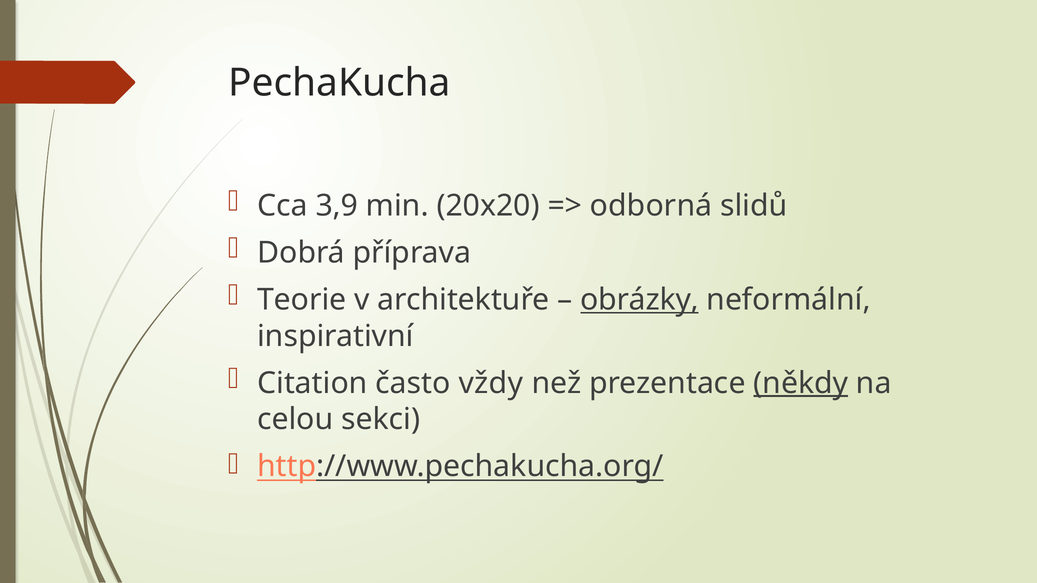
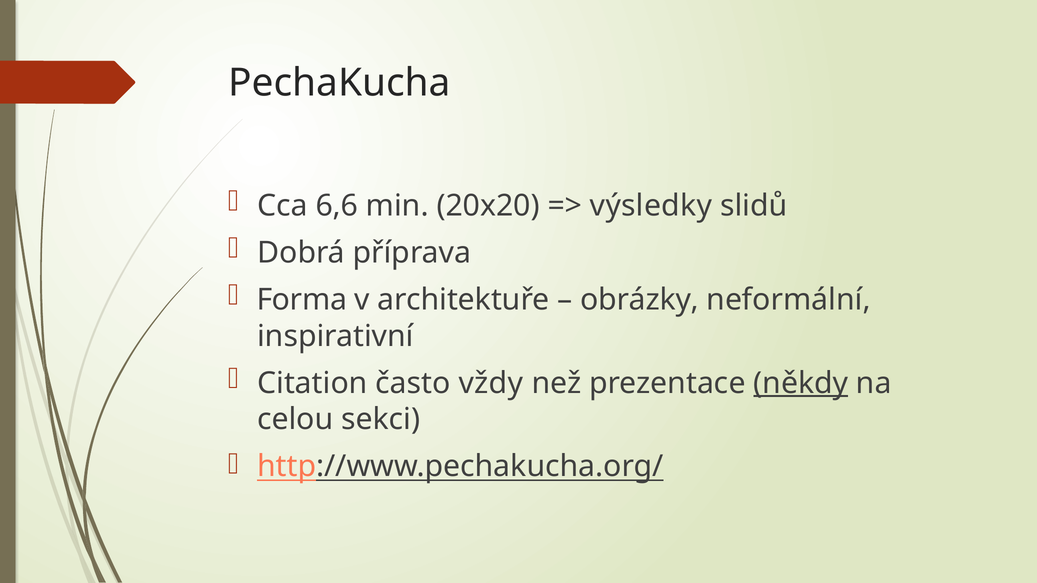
3,9: 3,9 -> 6,6
odborná: odborná -> výsledky
Teorie: Teorie -> Forma
obrázky underline: present -> none
